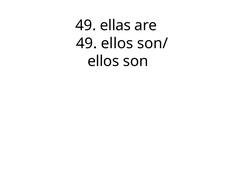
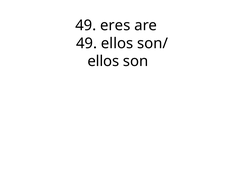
ellas: ellas -> eres
